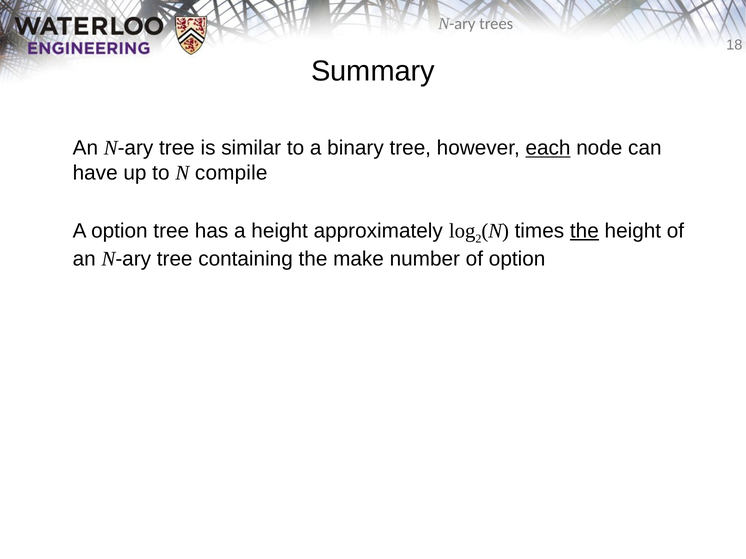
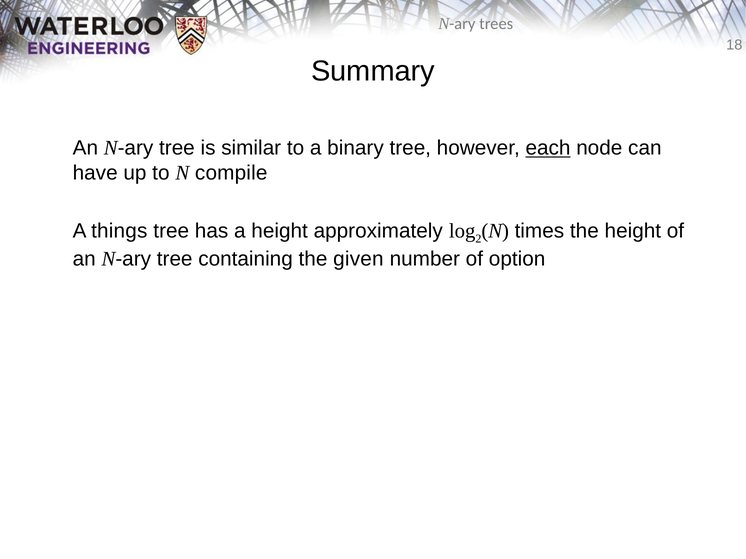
A option: option -> things
the at (584, 231) underline: present -> none
make: make -> given
